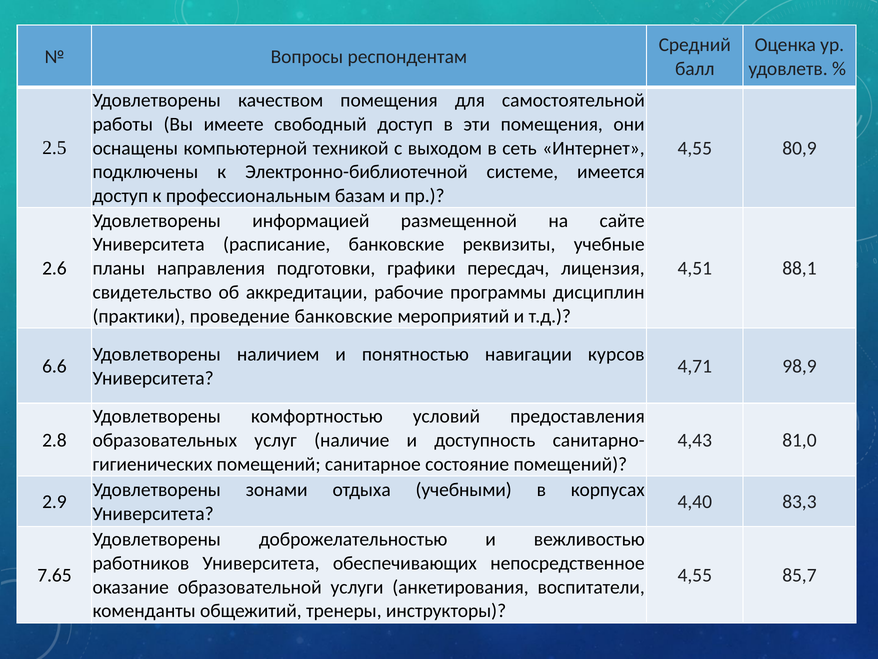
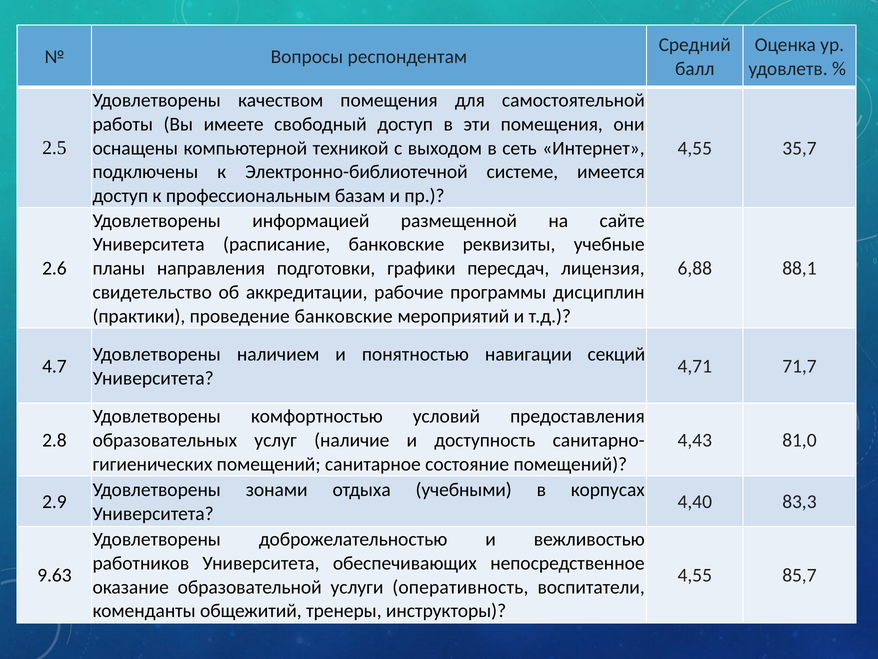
80,9: 80,9 -> 35,7
4,51: 4,51 -> 6,88
курсов: курсов -> секций
6.6: 6.6 -> 4.7
98,9: 98,9 -> 71,7
7.65: 7.65 -> 9.63
анкетирования: анкетирования -> оперативность
